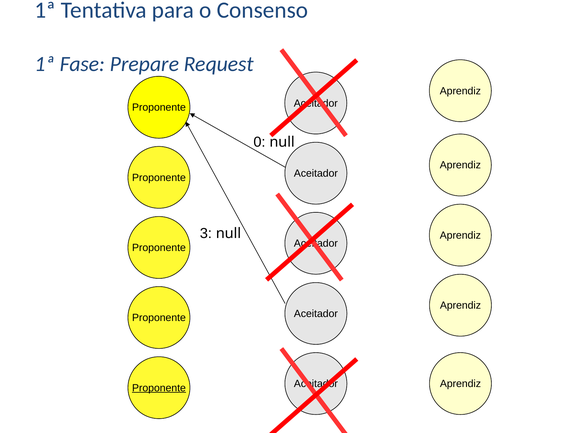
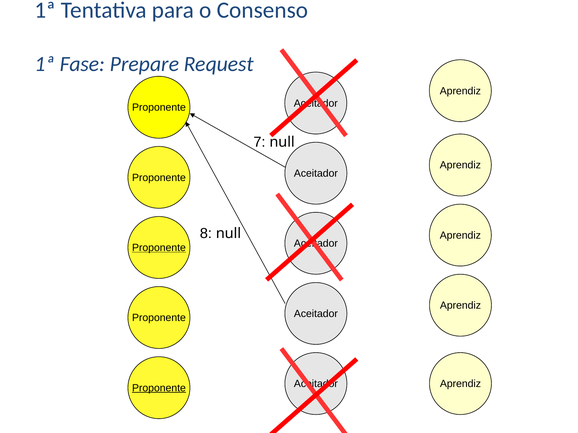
0: 0 -> 7
3: 3 -> 8
Proponente at (159, 248) underline: none -> present
